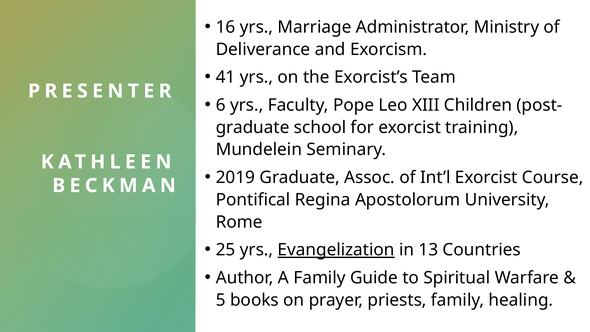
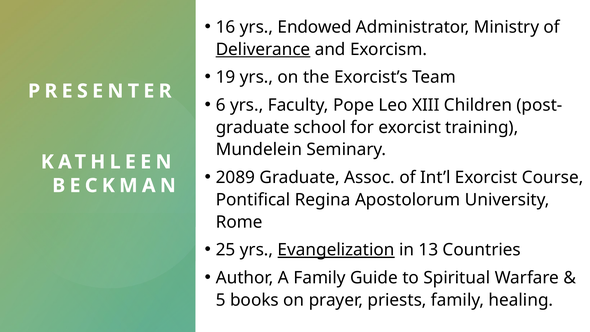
Marriage: Marriage -> Endowed
Deliverance underline: none -> present
41: 41 -> 19
2019: 2019 -> 2089
